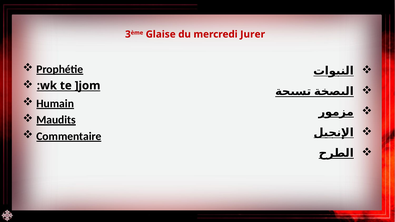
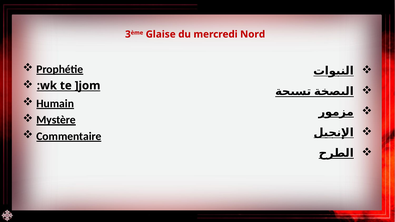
Jurer: Jurer -> Nord
Maudits: Maudits -> Mystère
